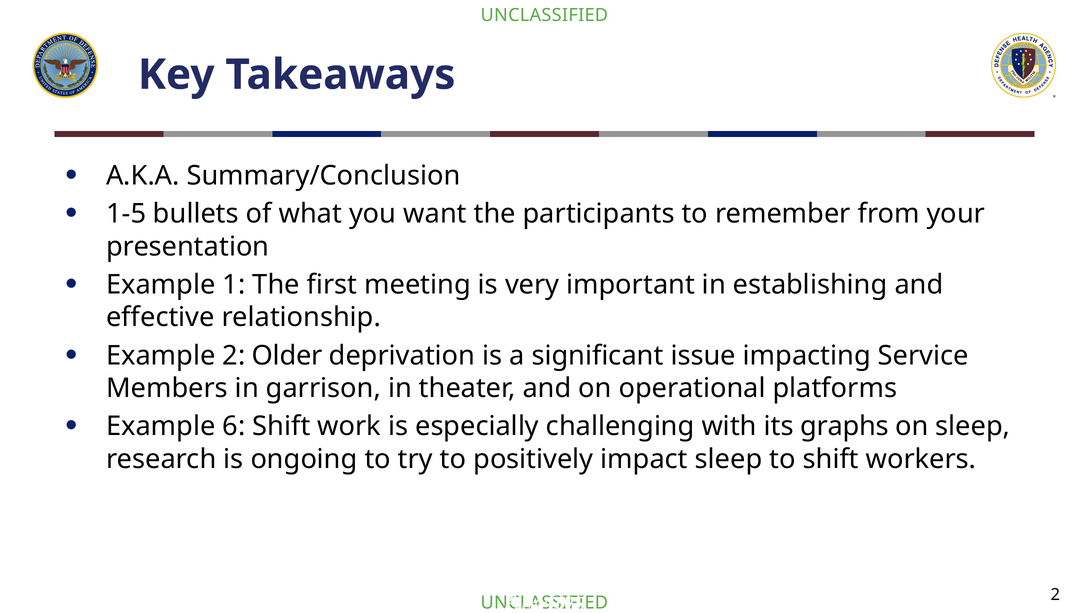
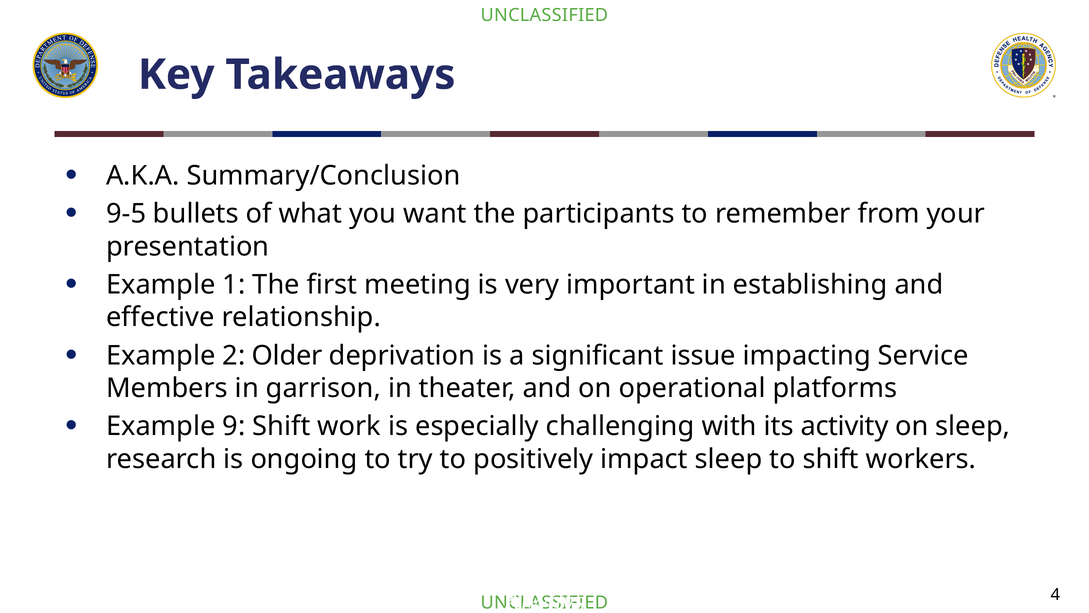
1-5: 1-5 -> 9-5
6: 6 -> 9
graphs: graphs -> activity
2 at (1055, 594): 2 -> 4
